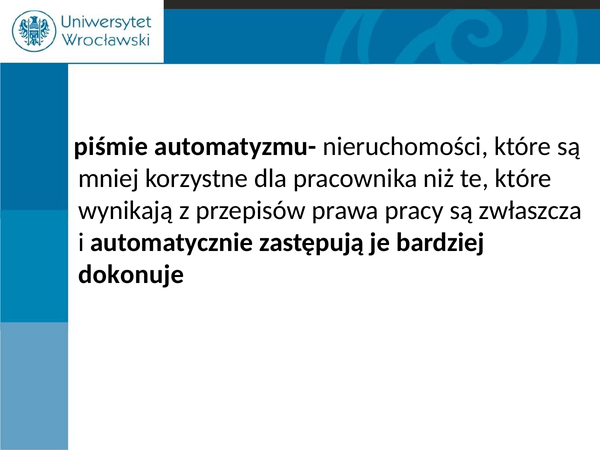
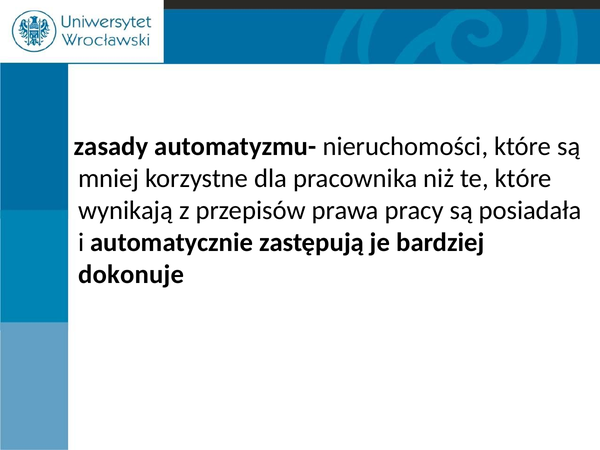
piśmie: piśmie -> zasady
zwłaszcza: zwłaszcza -> posiadała
